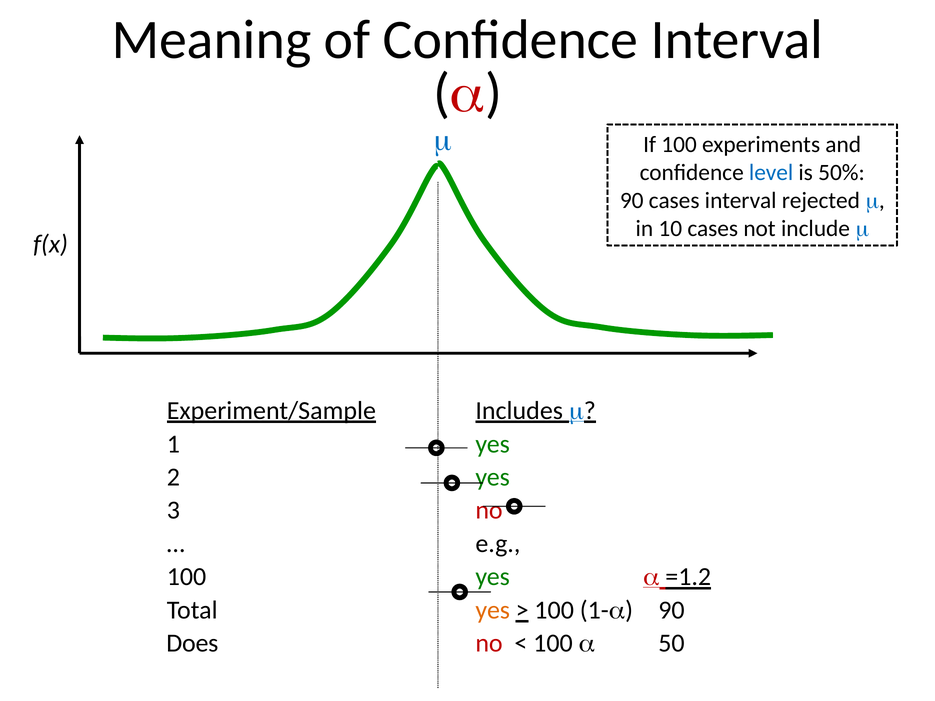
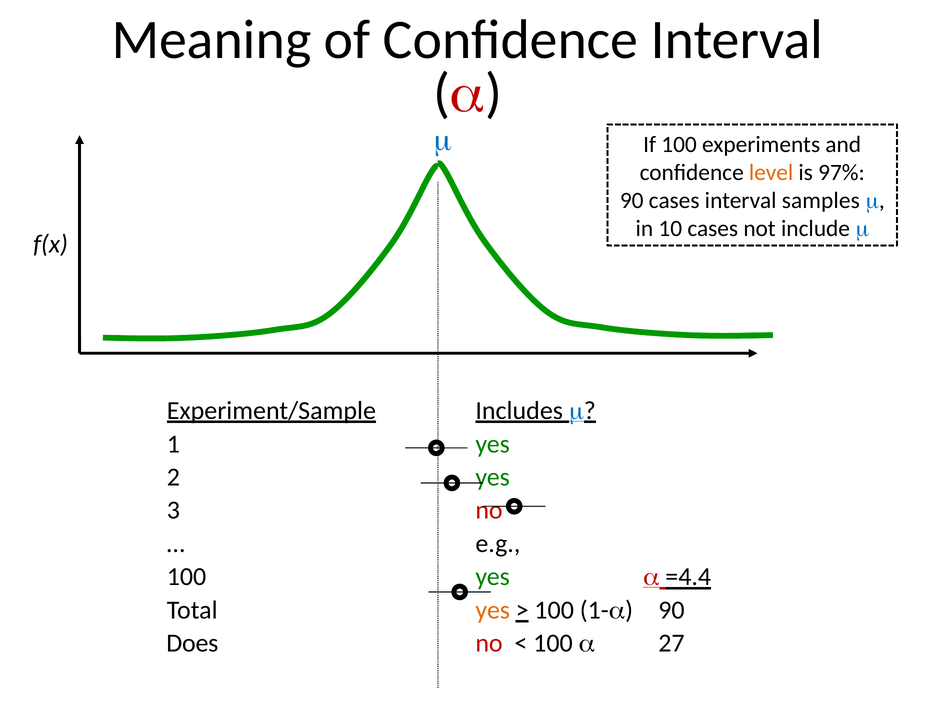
level colour: blue -> orange
50%: 50% -> 97%
rejected: rejected -> samples
=1.2: =1.2 -> =4.4
50: 50 -> 27
